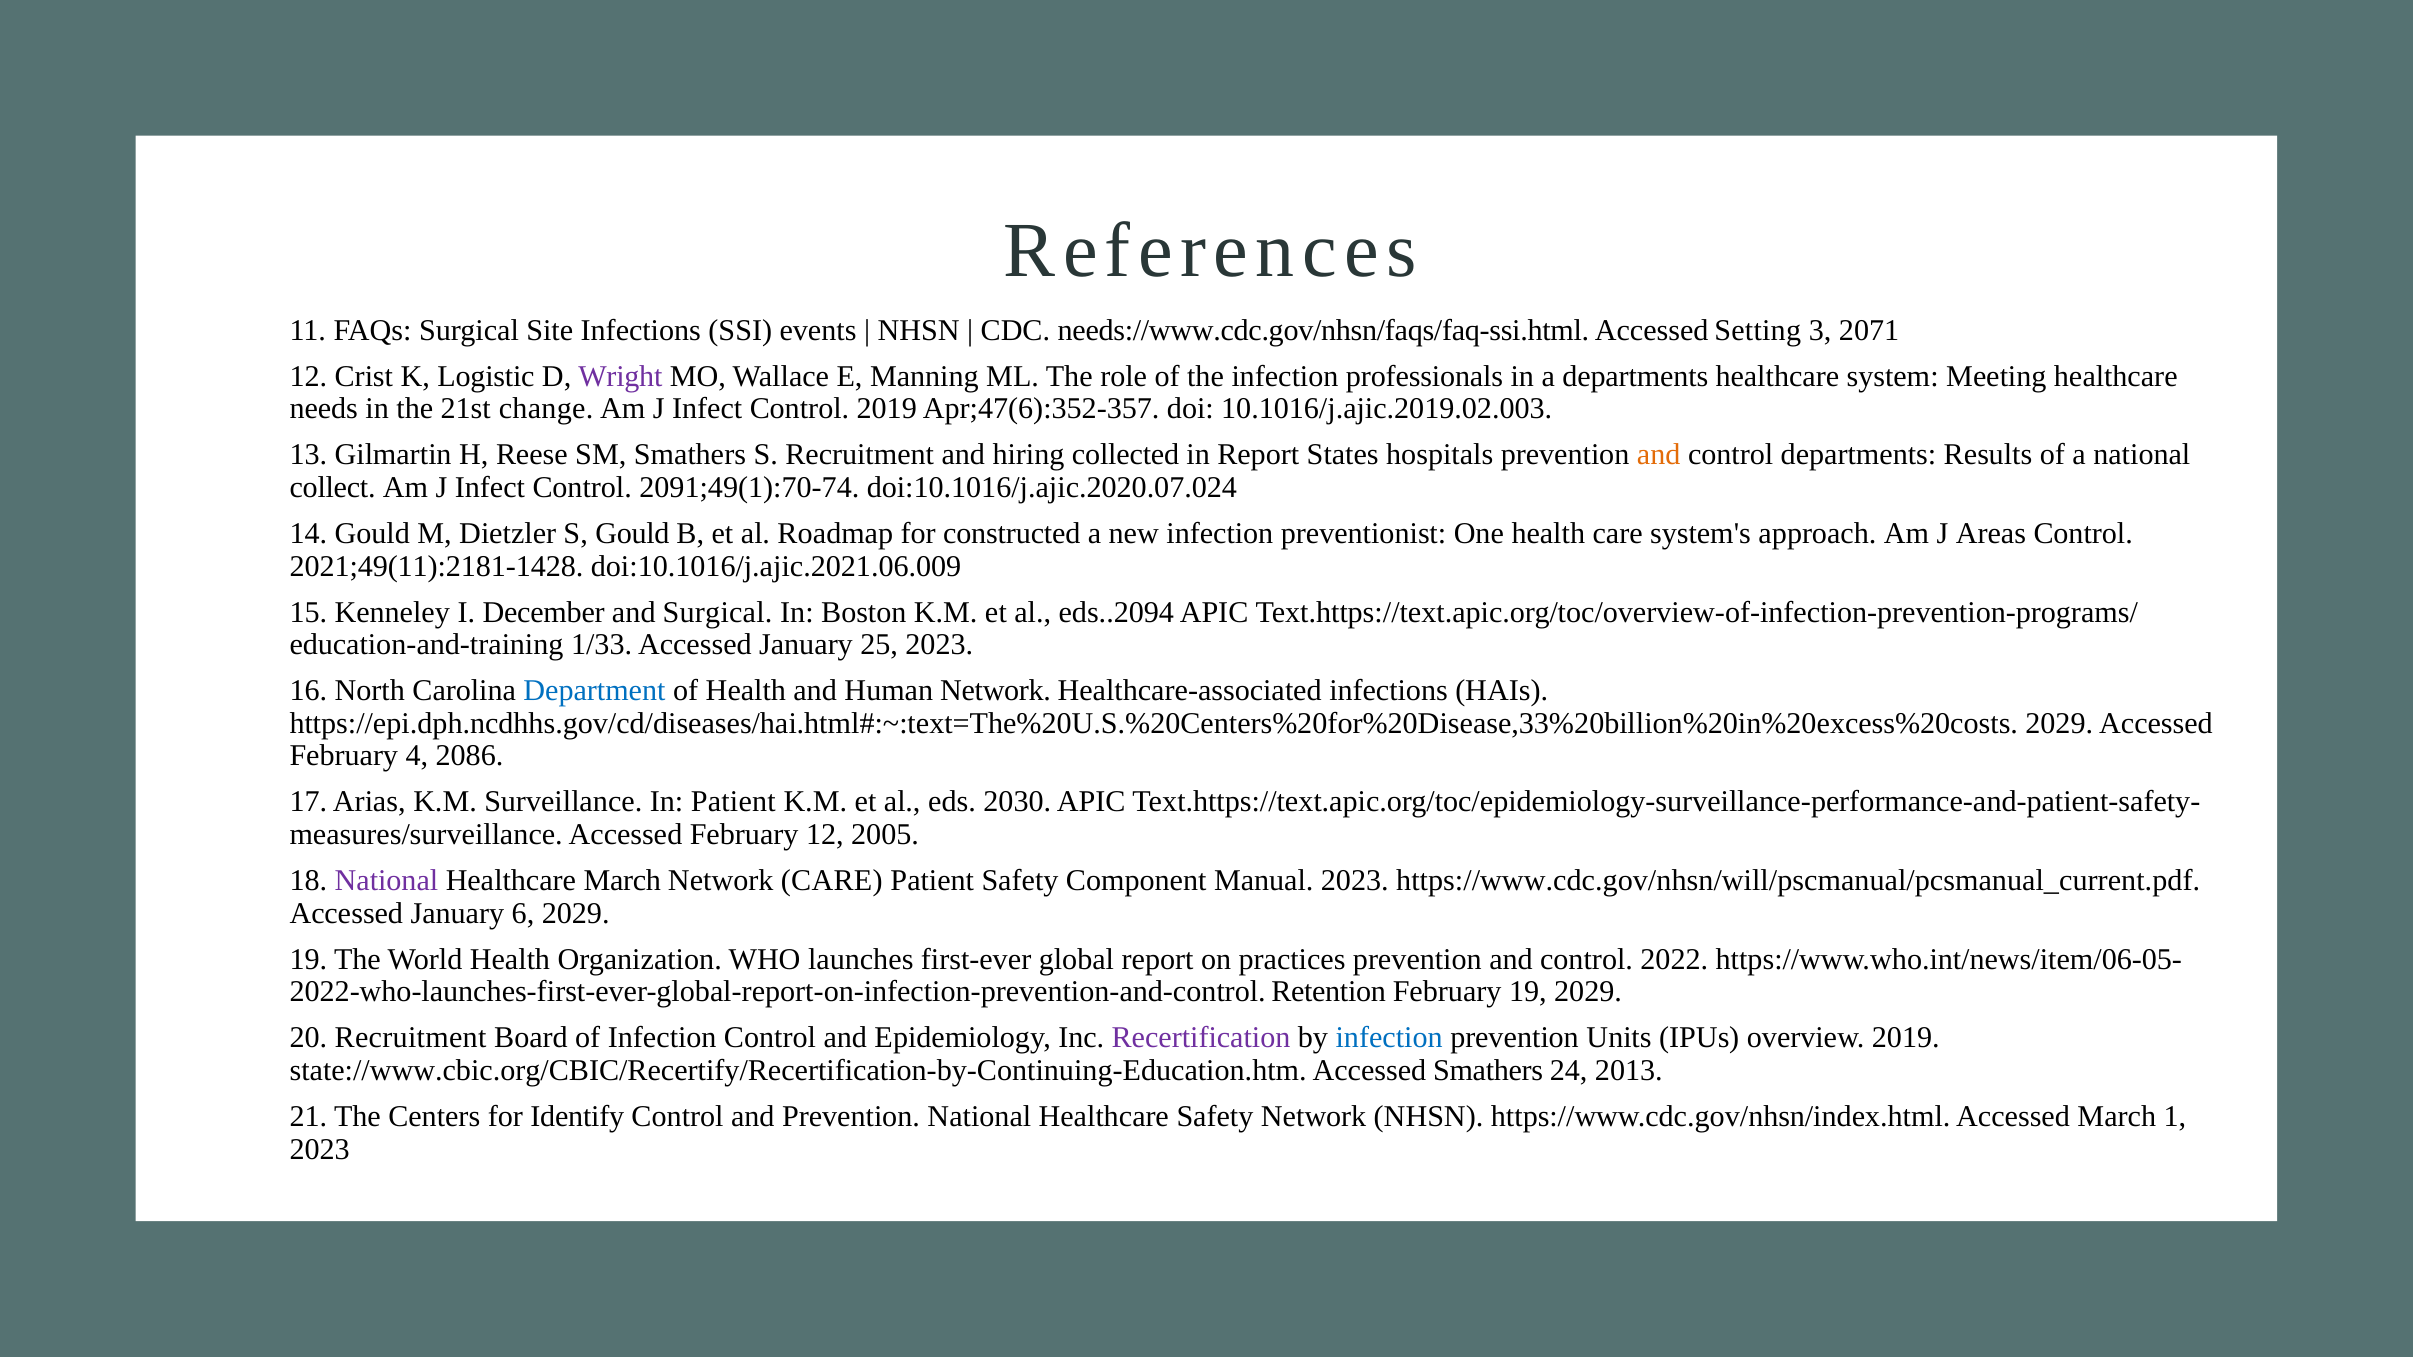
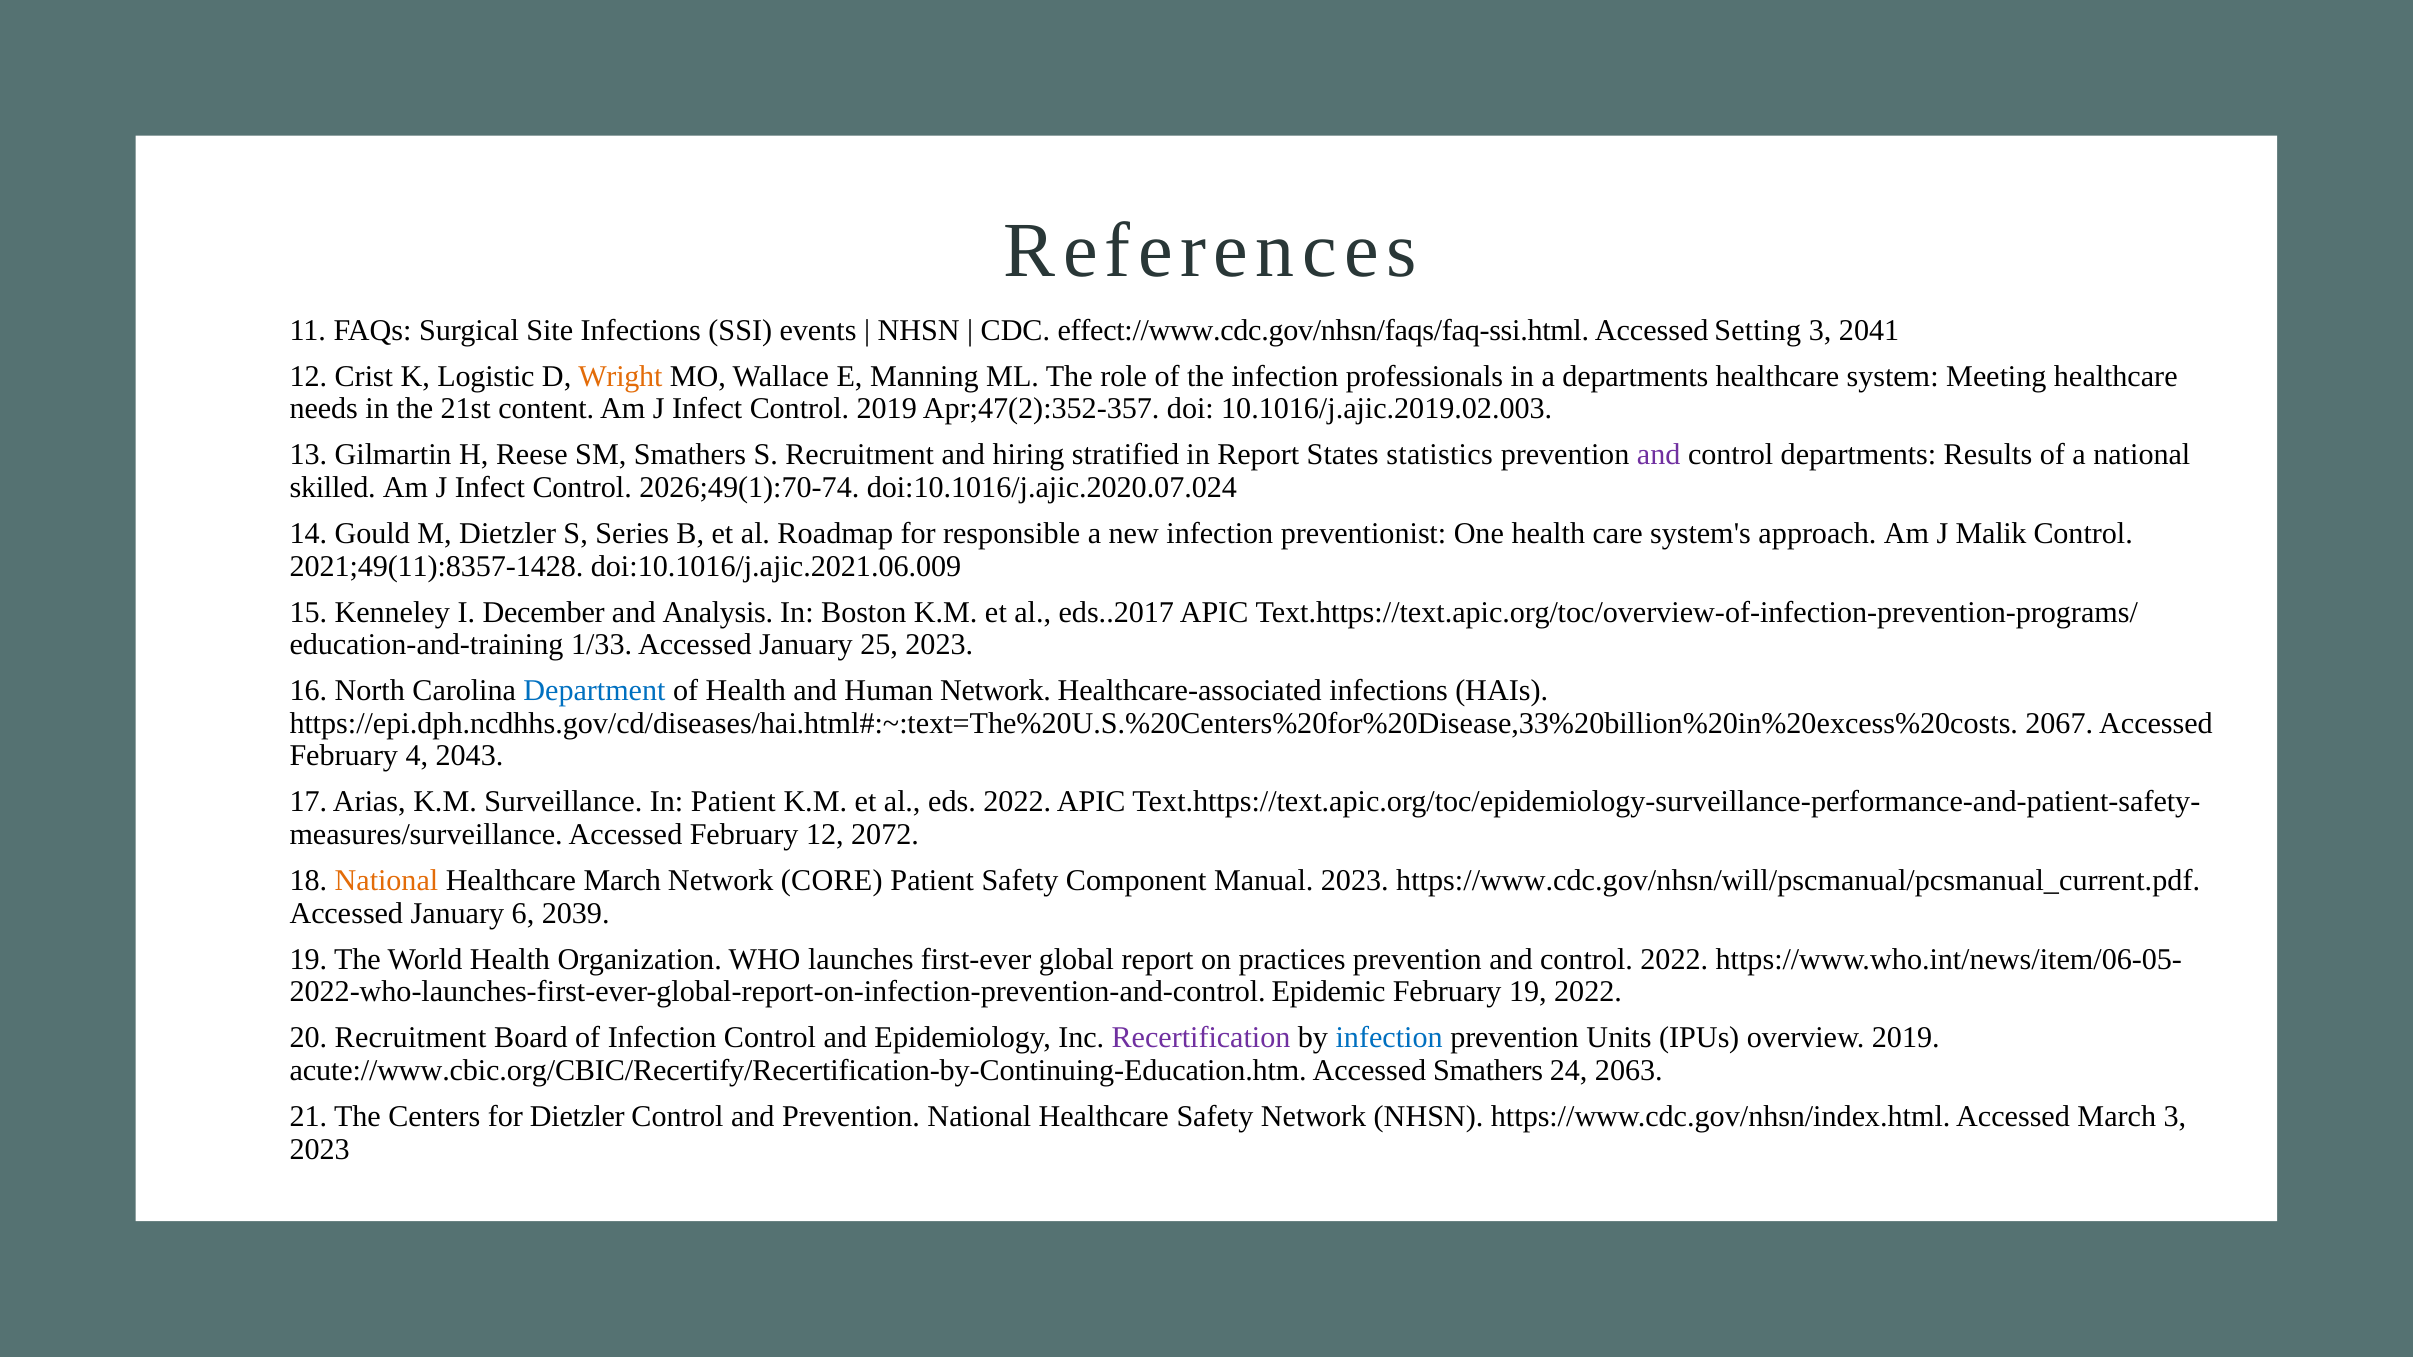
needs://www.cdc.gov/nhsn/faqs/faq-ssi.html: needs://www.cdc.gov/nhsn/faqs/faq-ssi.html -> effect://www.cdc.gov/nhsn/faqs/faq-ssi.html
2071: 2071 -> 2041
Wright colour: purple -> orange
change: change -> content
Apr;47(6):352-357: Apr;47(6):352-357 -> Apr;47(2):352-357
collected: collected -> stratified
hospitals: hospitals -> statistics
and at (1659, 455) colour: orange -> purple
collect: collect -> skilled
2091;49(1):70-74: 2091;49(1):70-74 -> 2026;49(1):70-74
S Gould: Gould -> Series
constructed: constructed -> responsible
Areas: Areas -> Malik
2021;49(11):2181-1428: 2021;49(11):2181-1428 -> 2021;49(11):8357-1428
and Surgical: Surgical -> Analysis
eds..2094: eds..2094 -> eds..2017
2029 at (2059, 724): 2029 -> 2067
2086: 2086 -> 2043
eds 2030: 2030 -> 2022
2005: 2005 -> 2072
National at (386, 881) colour: purple -> orange
Network CARE: CARE -> CORE
6 2029: 2029 -> 2039
Retention: Retention -> Epidemic
19 2029: 2029 -> 2022
state://www.cbic.org/CBIC/Recertify/Recertification-by-Continuing-Education.htm: state://www.cbic.org/CBIC/Recertify/Recertification-by-Continuing-Education.htm -> acute://www.cbic.org/CBIC/Recertify/Recertification-by-Continuing-Education.htm
2013: 2013 -> 2063
for Identify: Identify -> Dietzler
March 1: 1 -> 3
